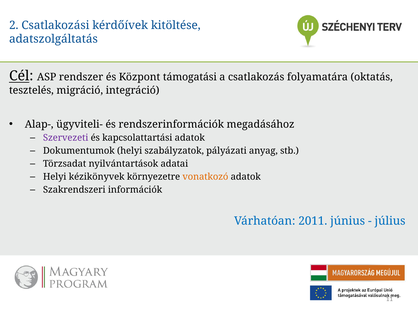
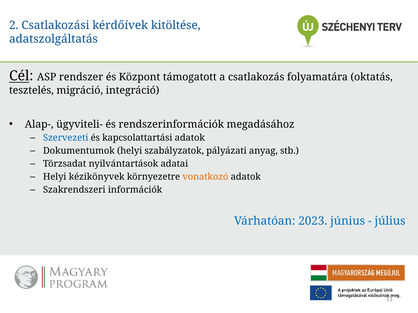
támogatási: támogatási -> támogatott
Szervezeti colour: purple -> blue
2011: 2011 -> 2023
